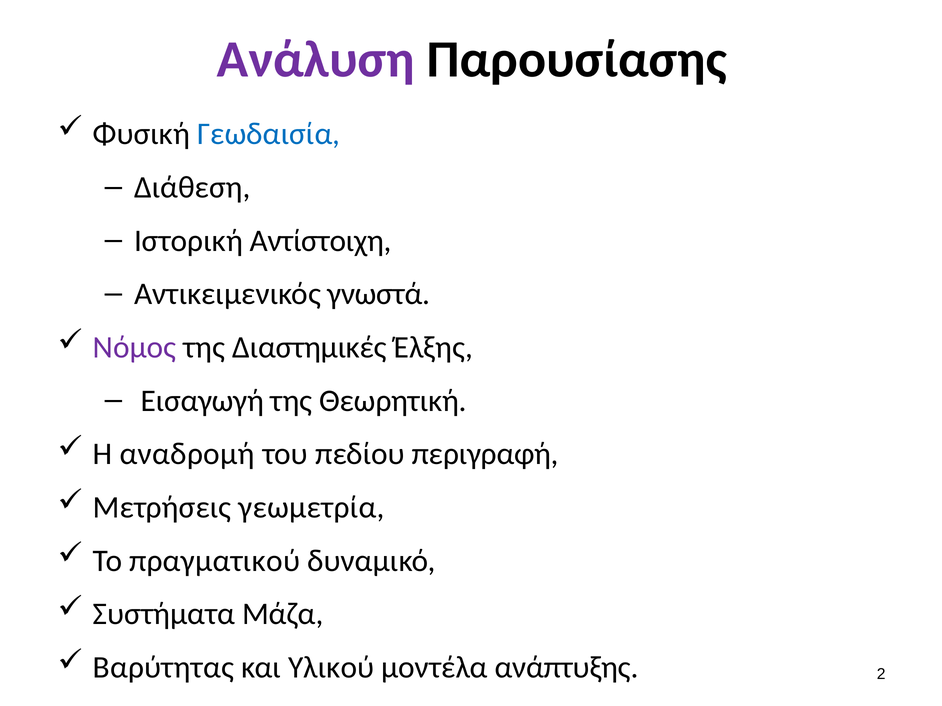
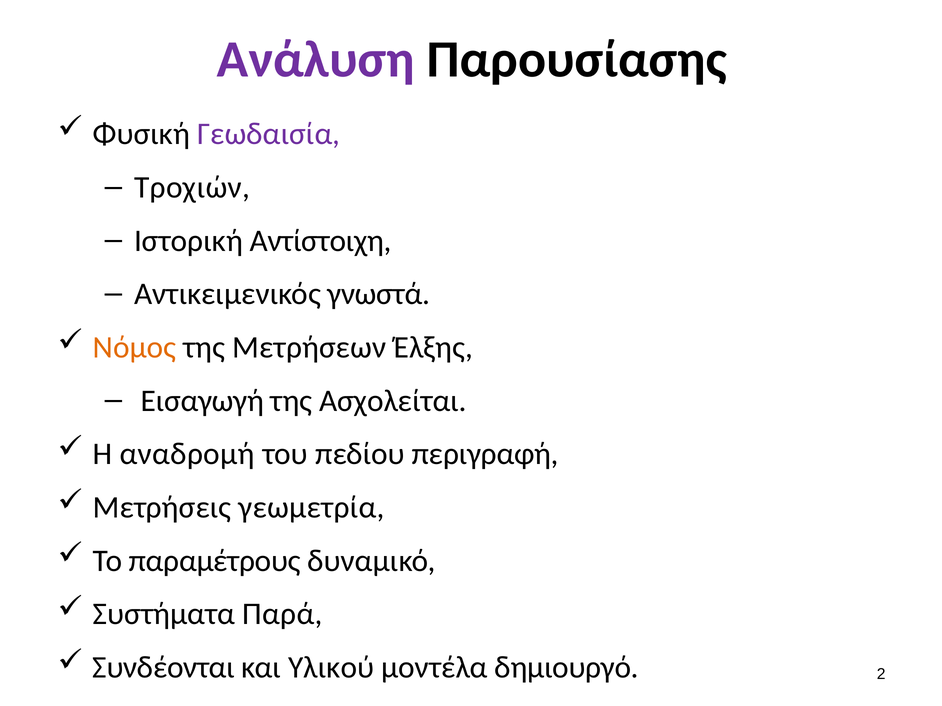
Γεωδαισία colour: blue -> purple
Διάθεση: Διάθεση -> Τροχιών
Νόμος colour: purple -> orange
Διαστημικές: Διαστημικές -> Μετρήσεων
Θεωρητική: Θεωρητική -> Ασχολείται
πραγματικού: πραγματικού -> παραμέτρους
Μάζα: Μάζα -> Παρά
Βαρύτητας: Βαρύτητας -> Συνδέονται
ανάπτυξης: ανάπτυξης -> δημιουργό
